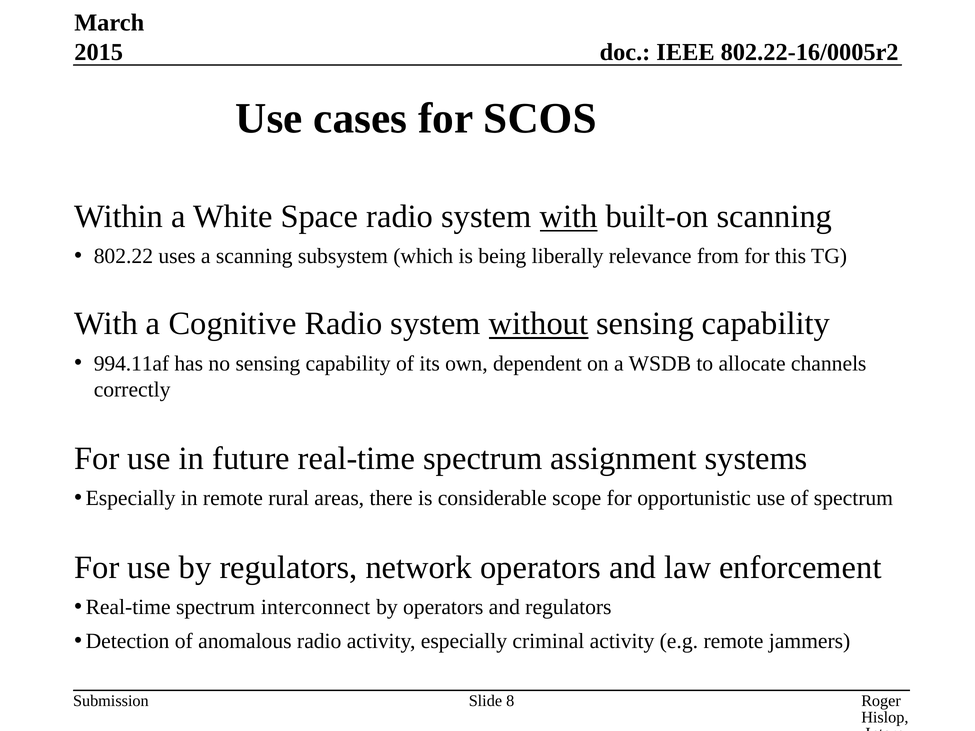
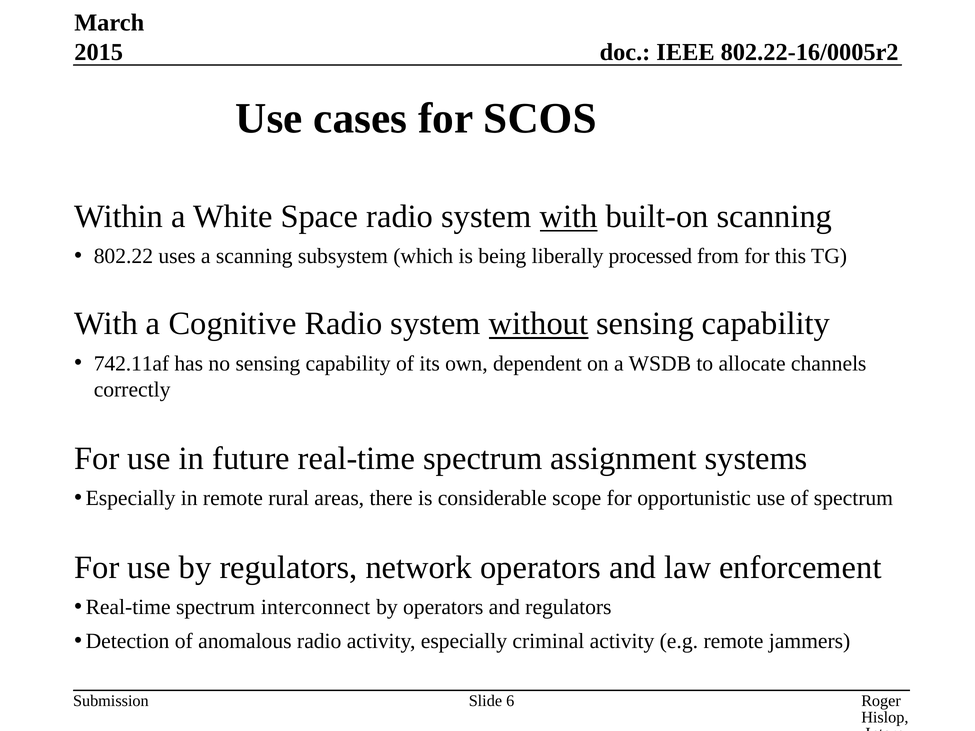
relevance: relevance -> processed
994.11af: 994.11af -> 742.11af
8: 8 -> 6
